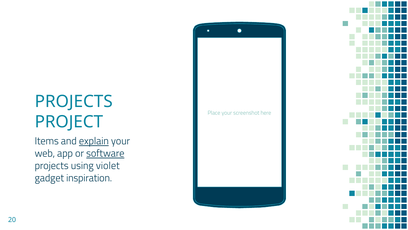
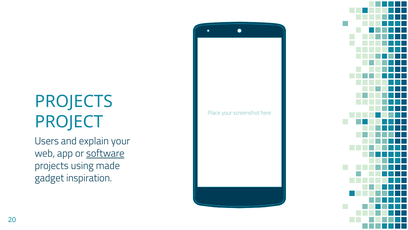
Items: Items -> Users
explain underline: present -> none
violet: violet -> made
